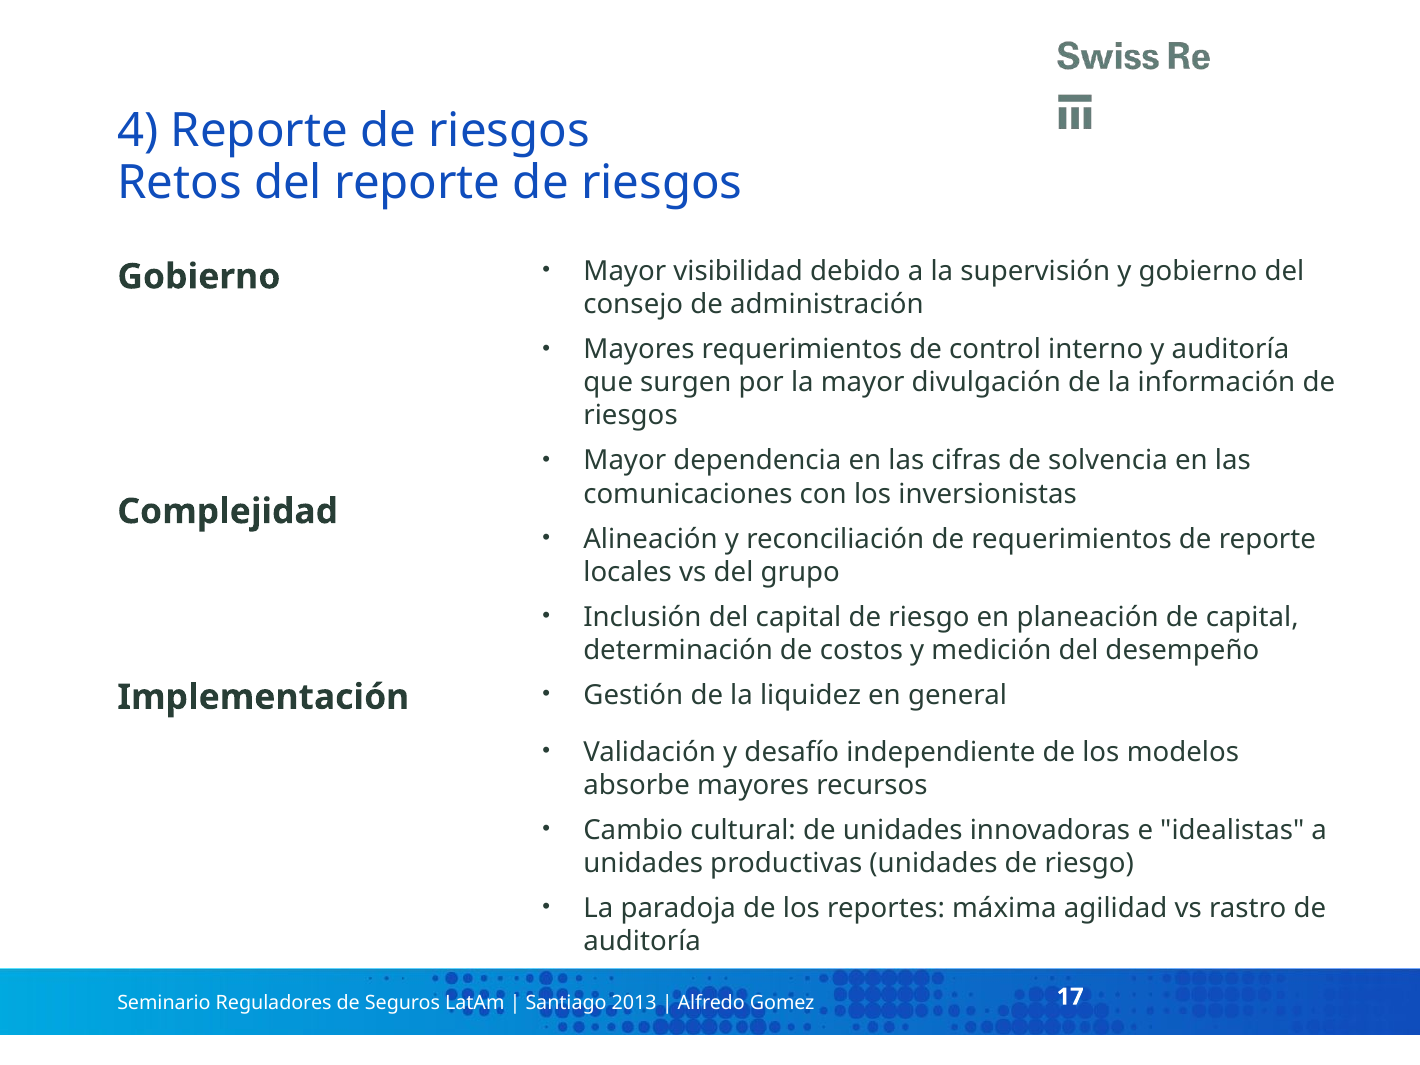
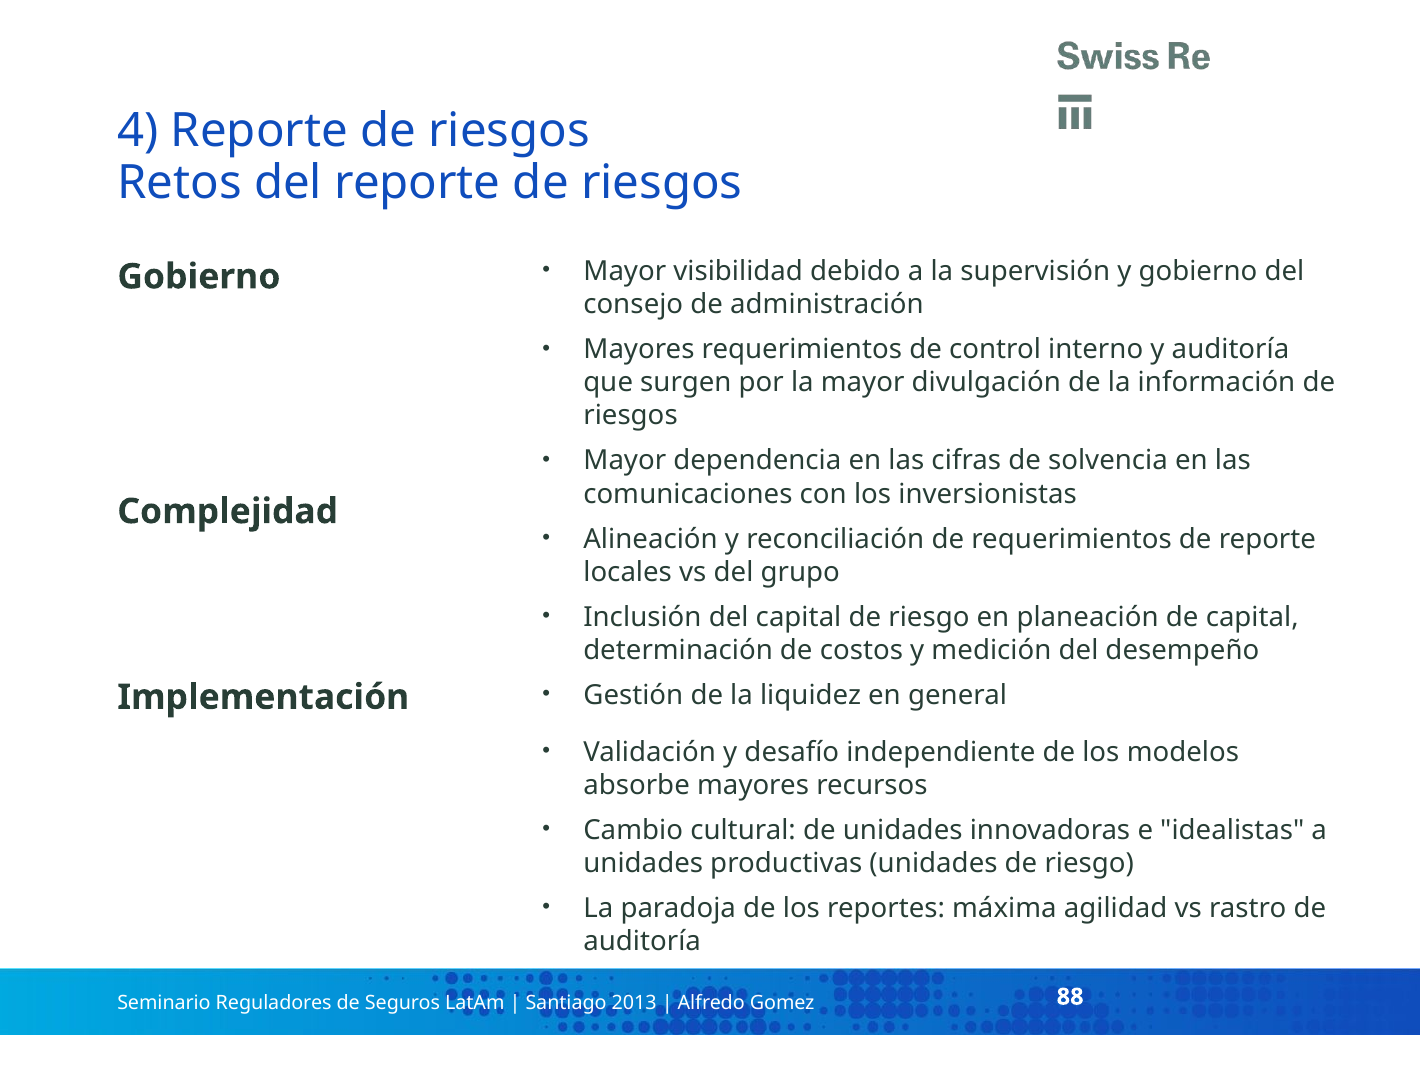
17: 17 -> 88
